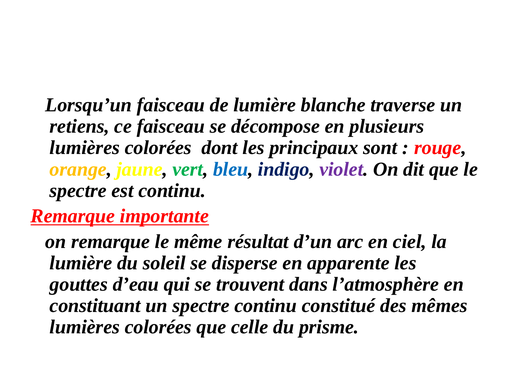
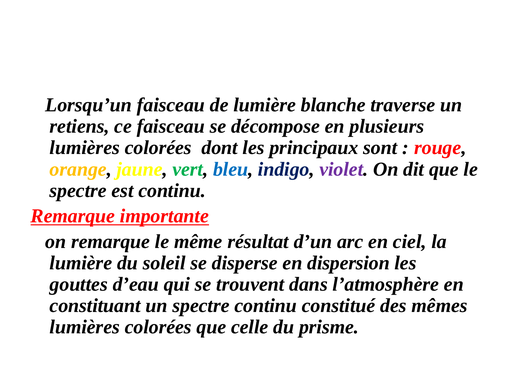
apparente: apparente -> dispersion
